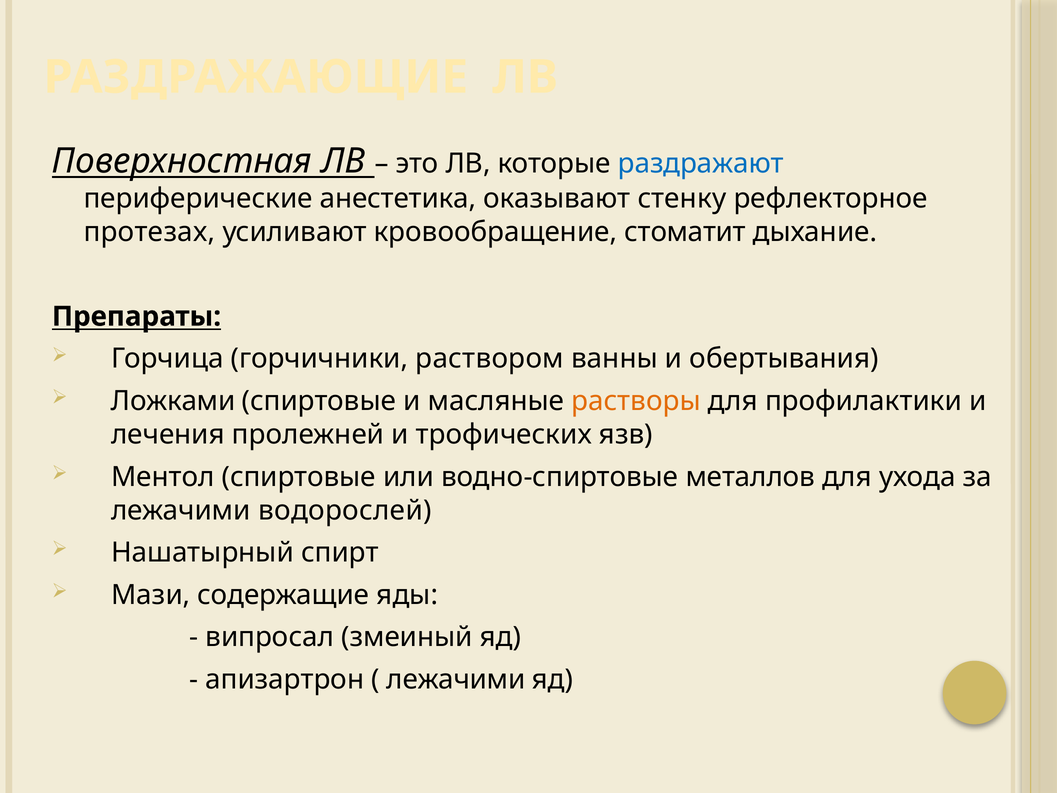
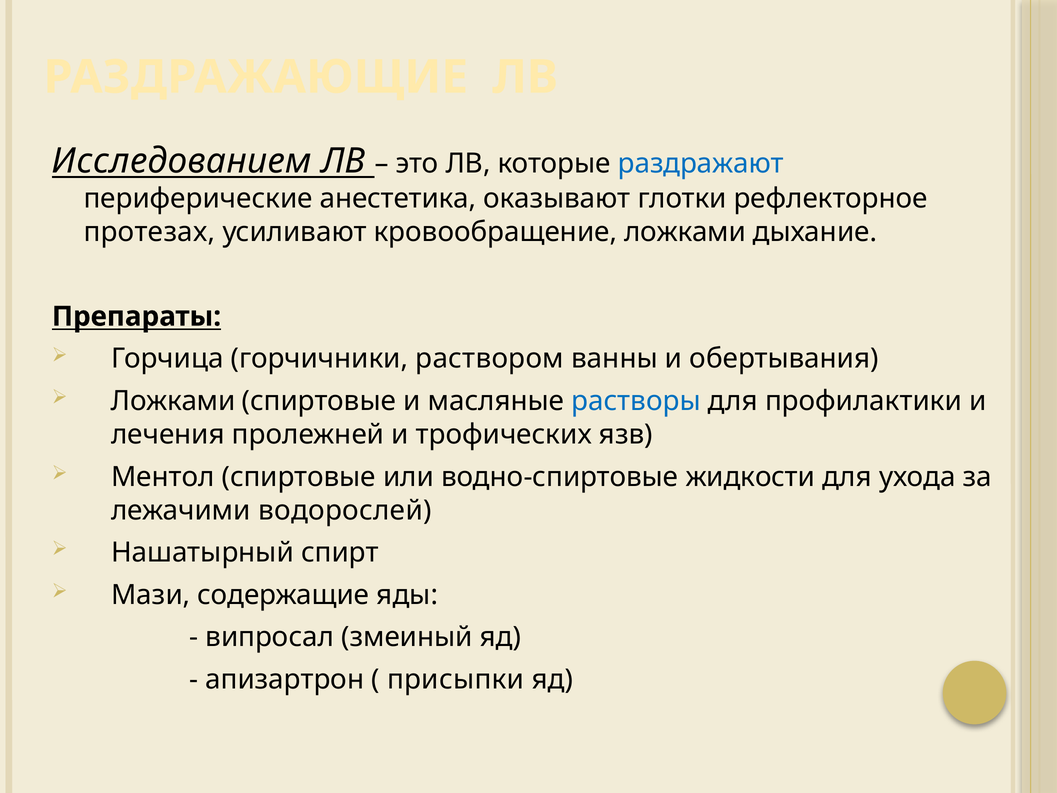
Поверхностная: Поверхностная -> Исследованием
стенку: стенку -> глотки
кровообращение стоматит: стоматит -> ложками
растворы colour: orange -> blue
металлов: металлов -> жидкости
лежачими at (456, 679): лежачими -> присыпки
